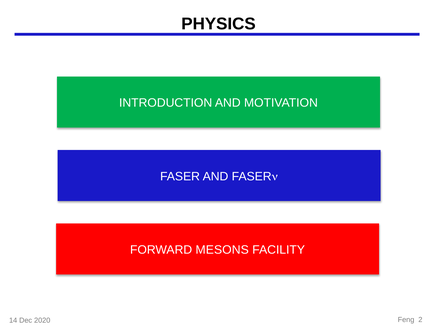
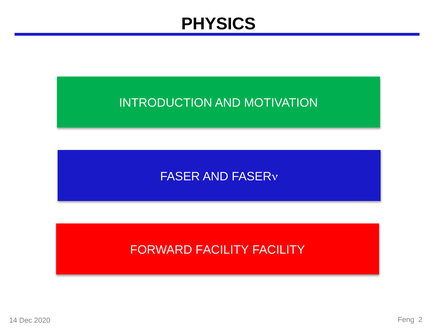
FORWARD MESONS: MESONS -> FACILITY
